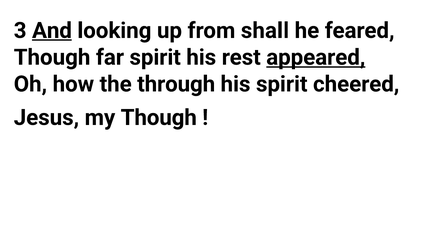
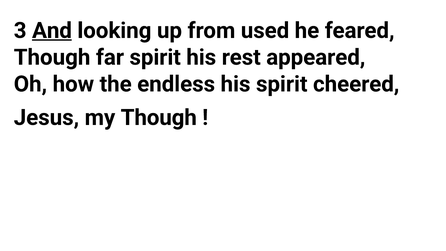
shall: shall -> used
appeared underline: present -> none
through: through -> endless
